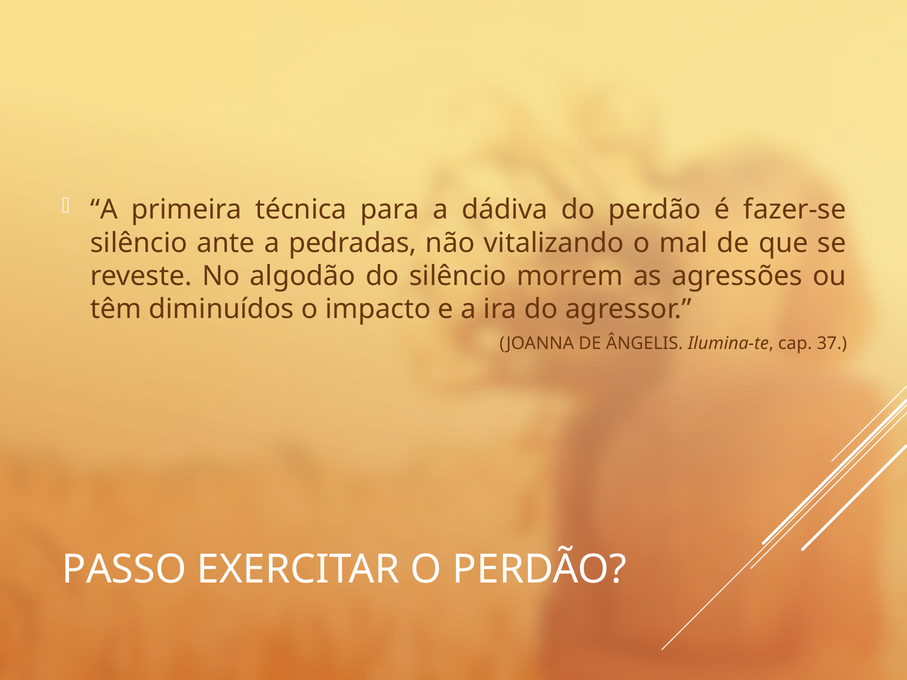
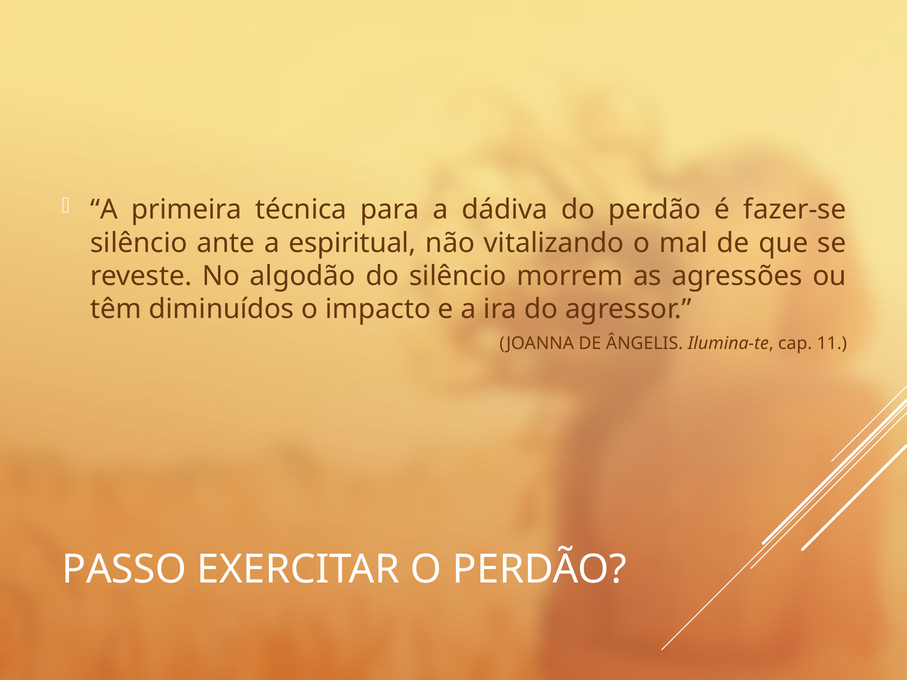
pedradas: pedradas -> espiritual
37: 37 -> 11
